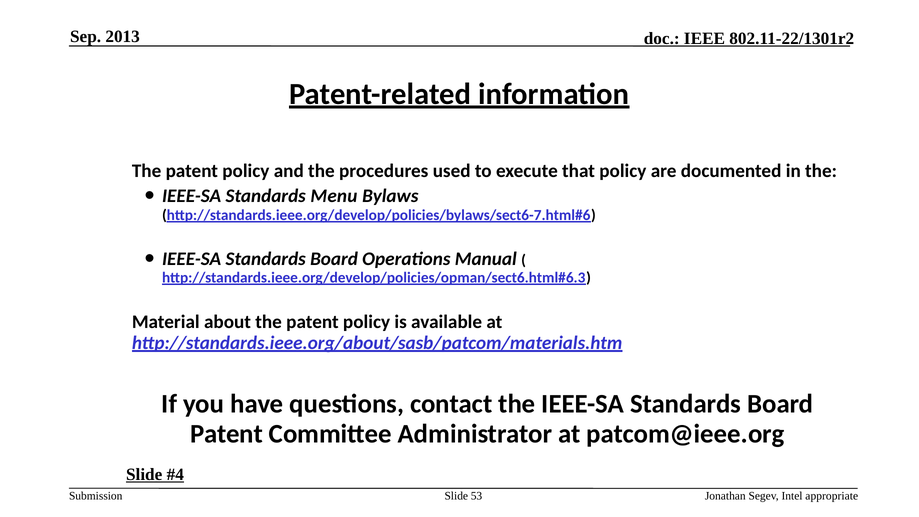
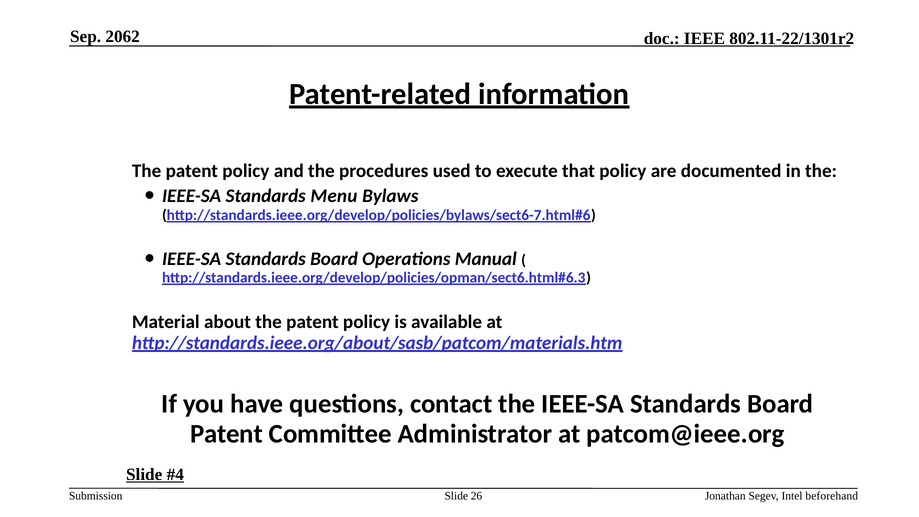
2013: 2013 -> 2062
53: 53 -> 26
appropriate: appropriate -> beforehand
